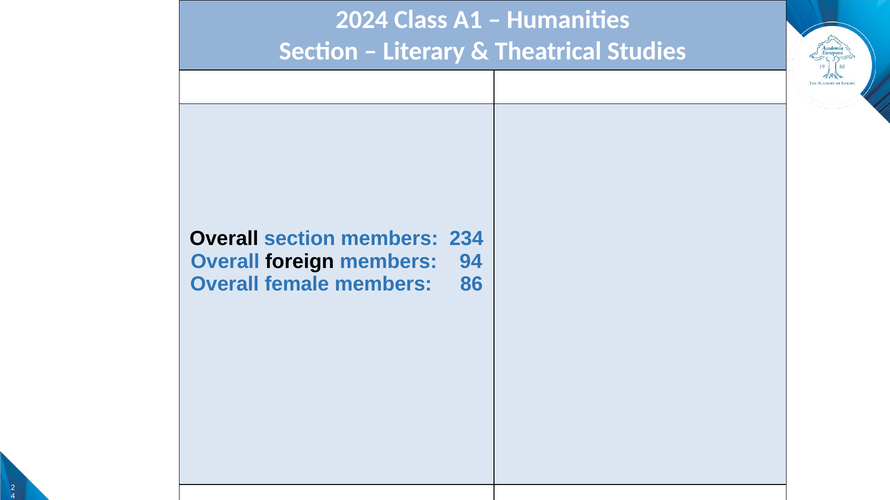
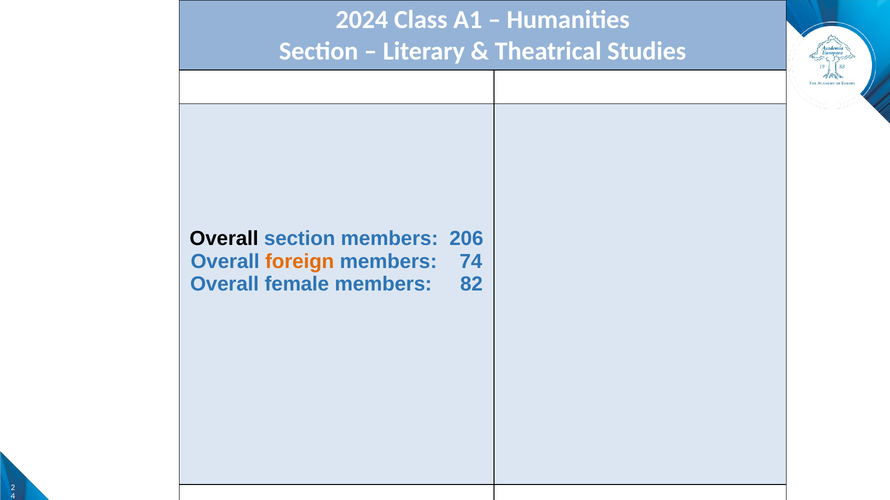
234: 234 -> 206
foreign colour: black -> orange
94: 94 -> 74
86: 86 -> 82
